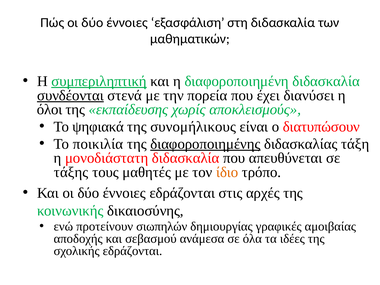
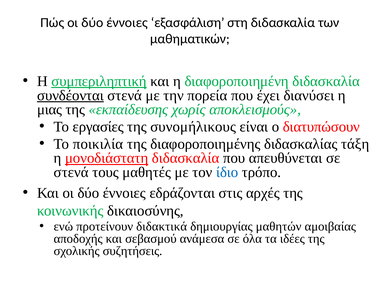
όλοι: όλοι -> μιας
ψηφιακά: ψηφιακά -> εργασίες
διαφοροποιημένης underline: present -> none
μονοδιάστατη underline: none -> present
τάξης at (71, 172): τάξης -> στενά
ίδιο colour: orange -> blue
σιωπηλών: σιωπηλών -> διδακτικά
γραφικές: γραφικές -> μαθητών
σχολικής εδράζονται: εδράζονται -> συζητήσεις
